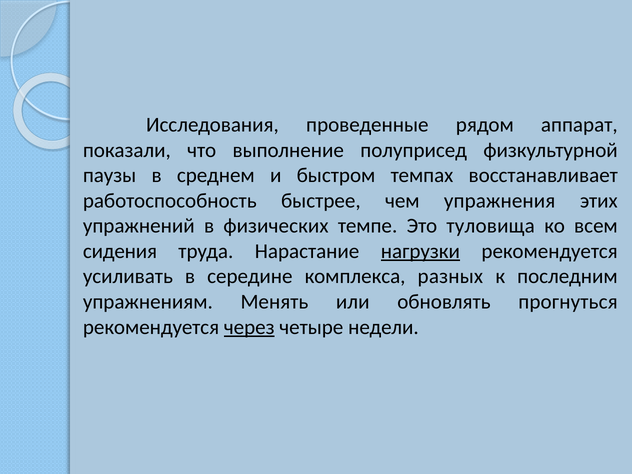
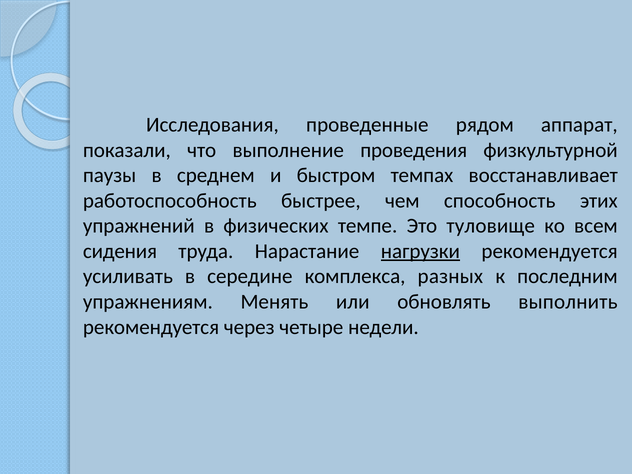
полуприсед: полуприсед -> проведения
упражнения: упражнения -> способность
туловища: туловища -> туловище
прогнуться: прогнуться -> выполнить
через underline: present -> none
